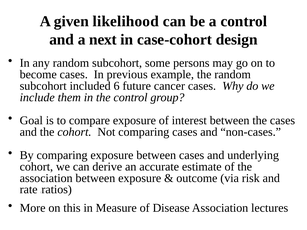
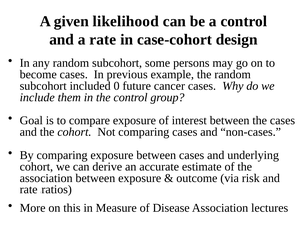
a next: next -> rate
6: 6 -> 0
